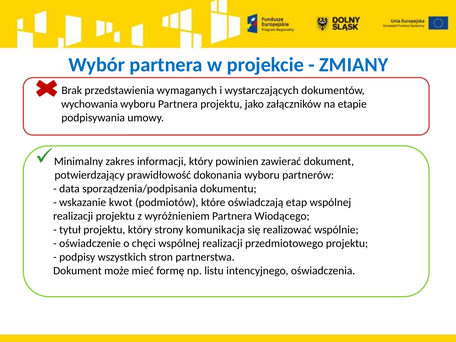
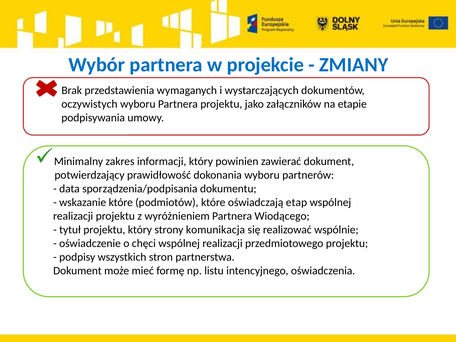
wychowania: wychowania -> oczywistych
wskazanie kwot: kwot -> które
